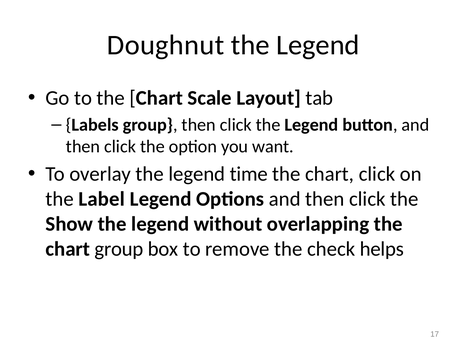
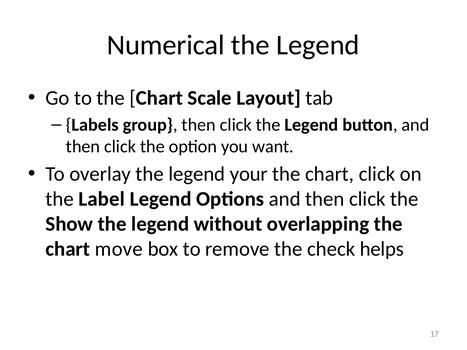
Doughnut: Doughnut -> Numerical
time: time -> your
chart group: group -> move
